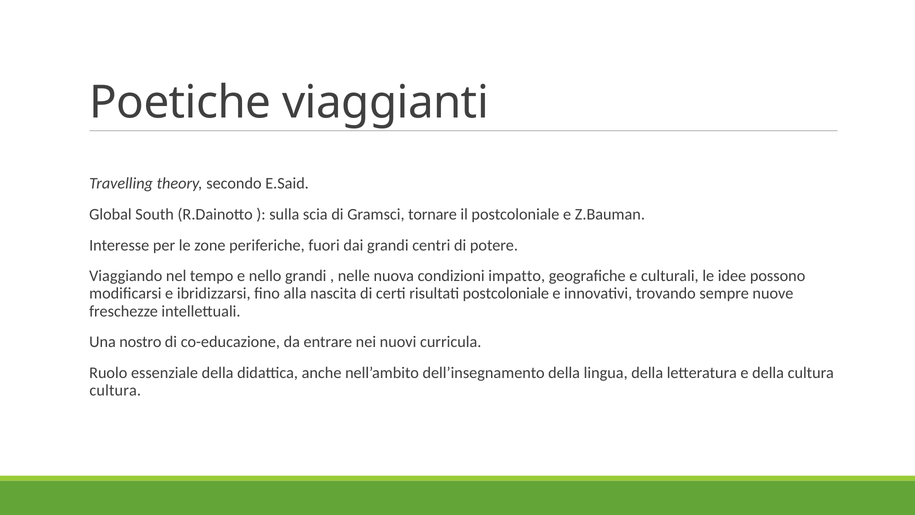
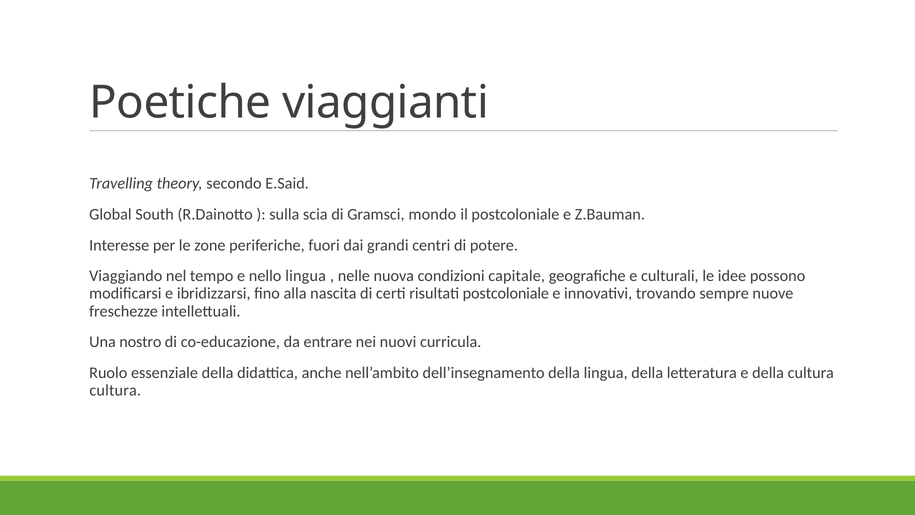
tornare: tornare -> mondo
nello grandi: grandi -> lingua
impatto: impatto -> capitale
